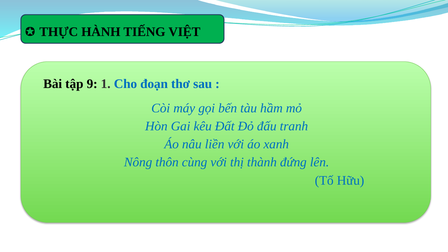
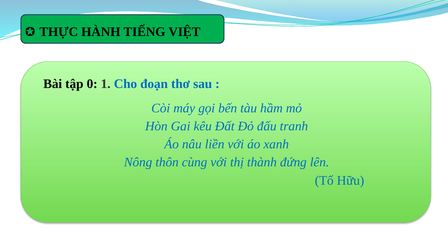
9: 9 -> 0
